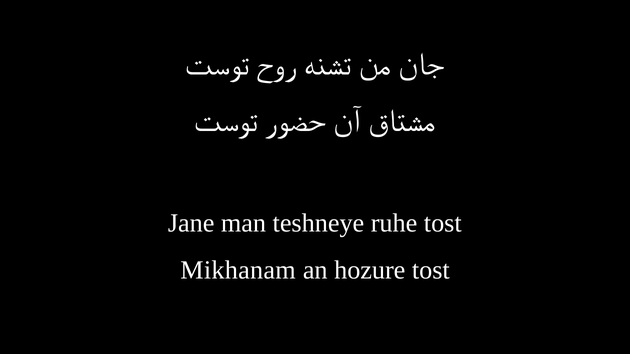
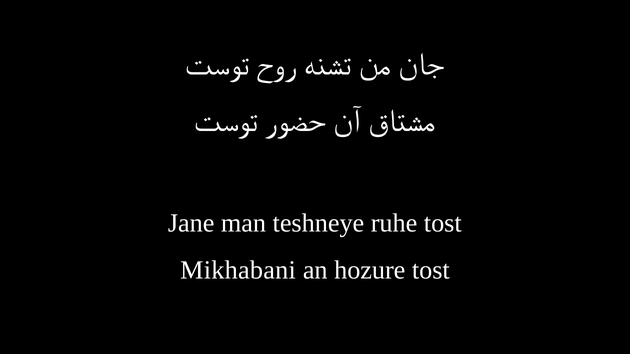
Mikhanam: Mikhanam -> Mikhabani
